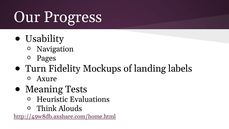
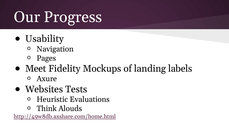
Turn: Turn -> Meet
Meaning: Meaning -> Websites
